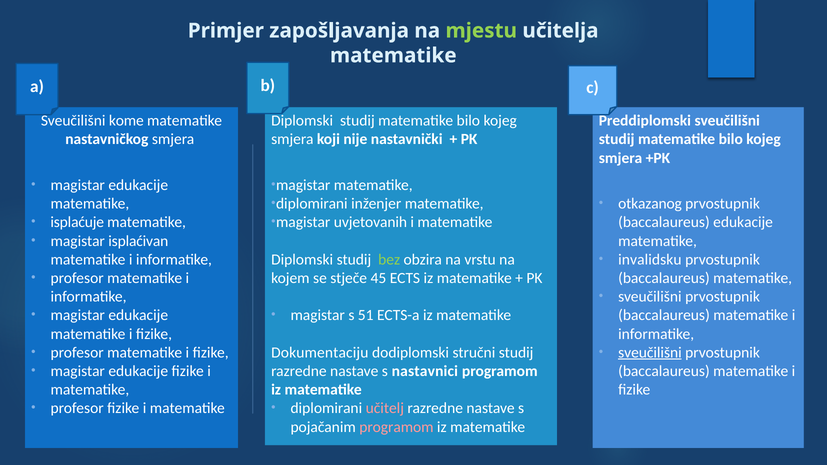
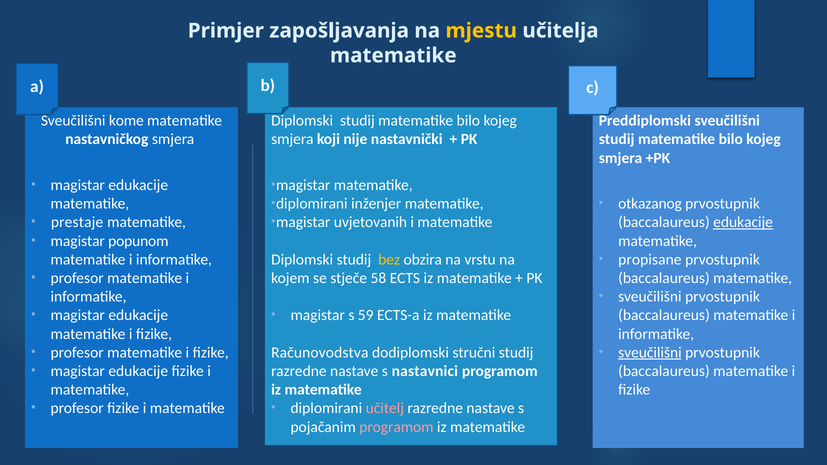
mjestu colour: light green -> yellow
isplaćuje: isplaćuje -> prestaje
edukacije at (743, 222) underline: none -> present
isplaćivan: isplaćivan -> popunom
invalidsku: invalidsku -> propisane
bez colour: light green -> yellow
45: 45 -> 58
51: 51 -> 59
Dokumentaciju: Dokumentaciju -> Računovodstva
